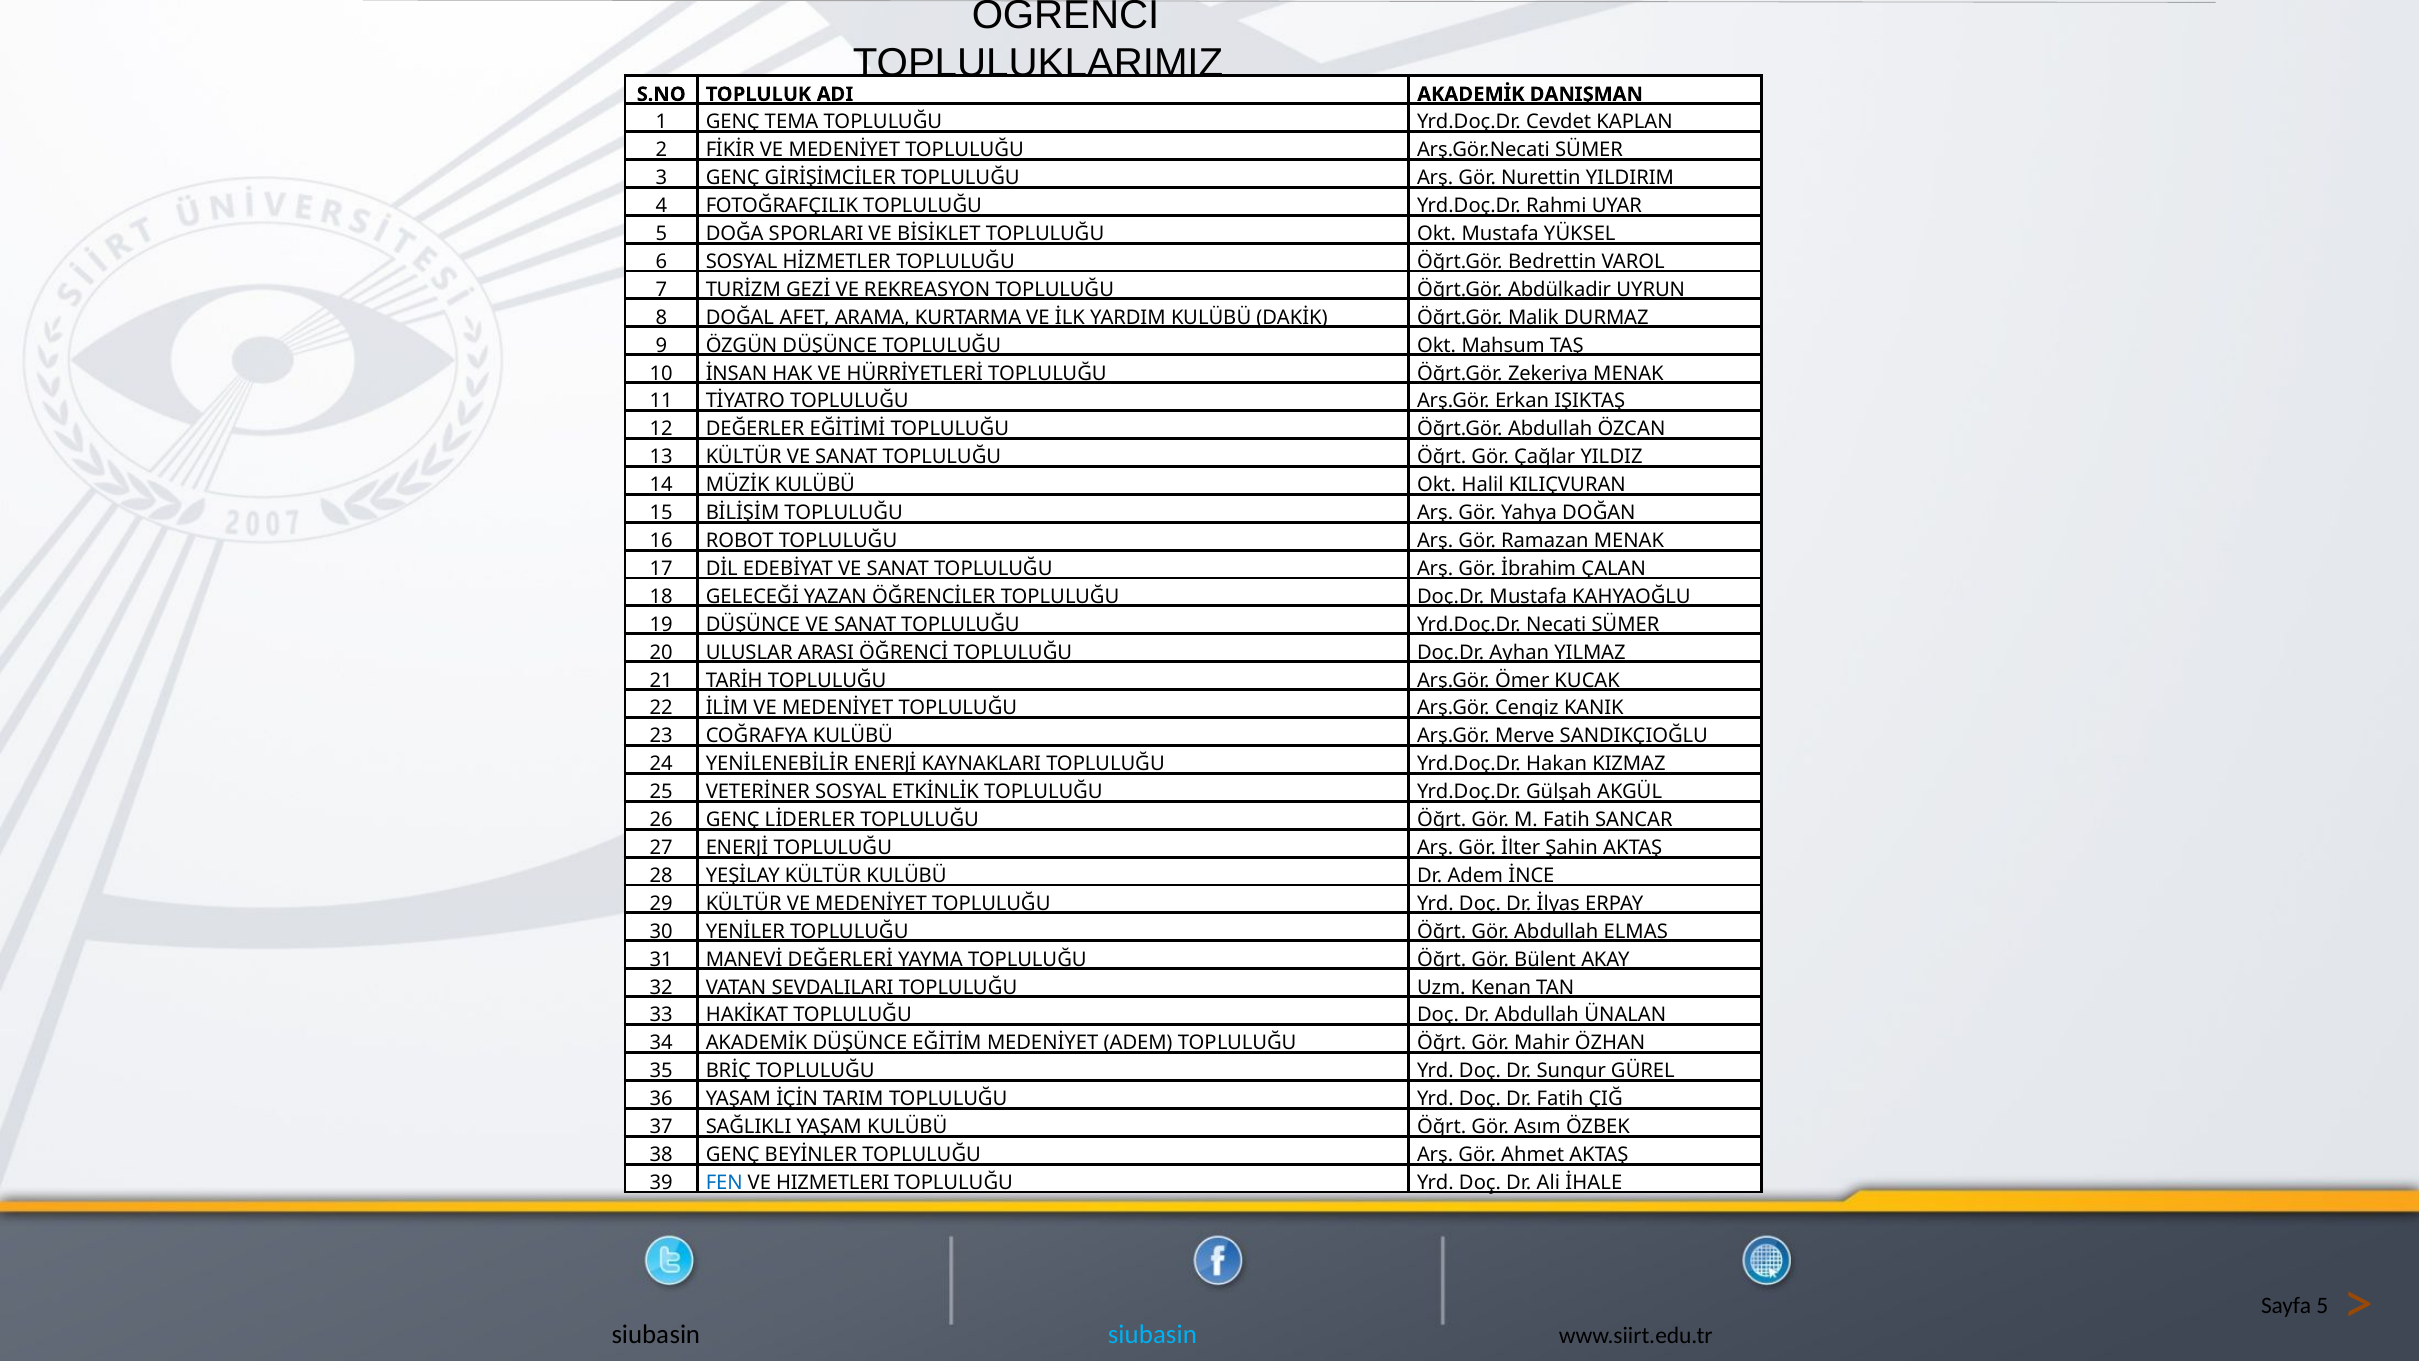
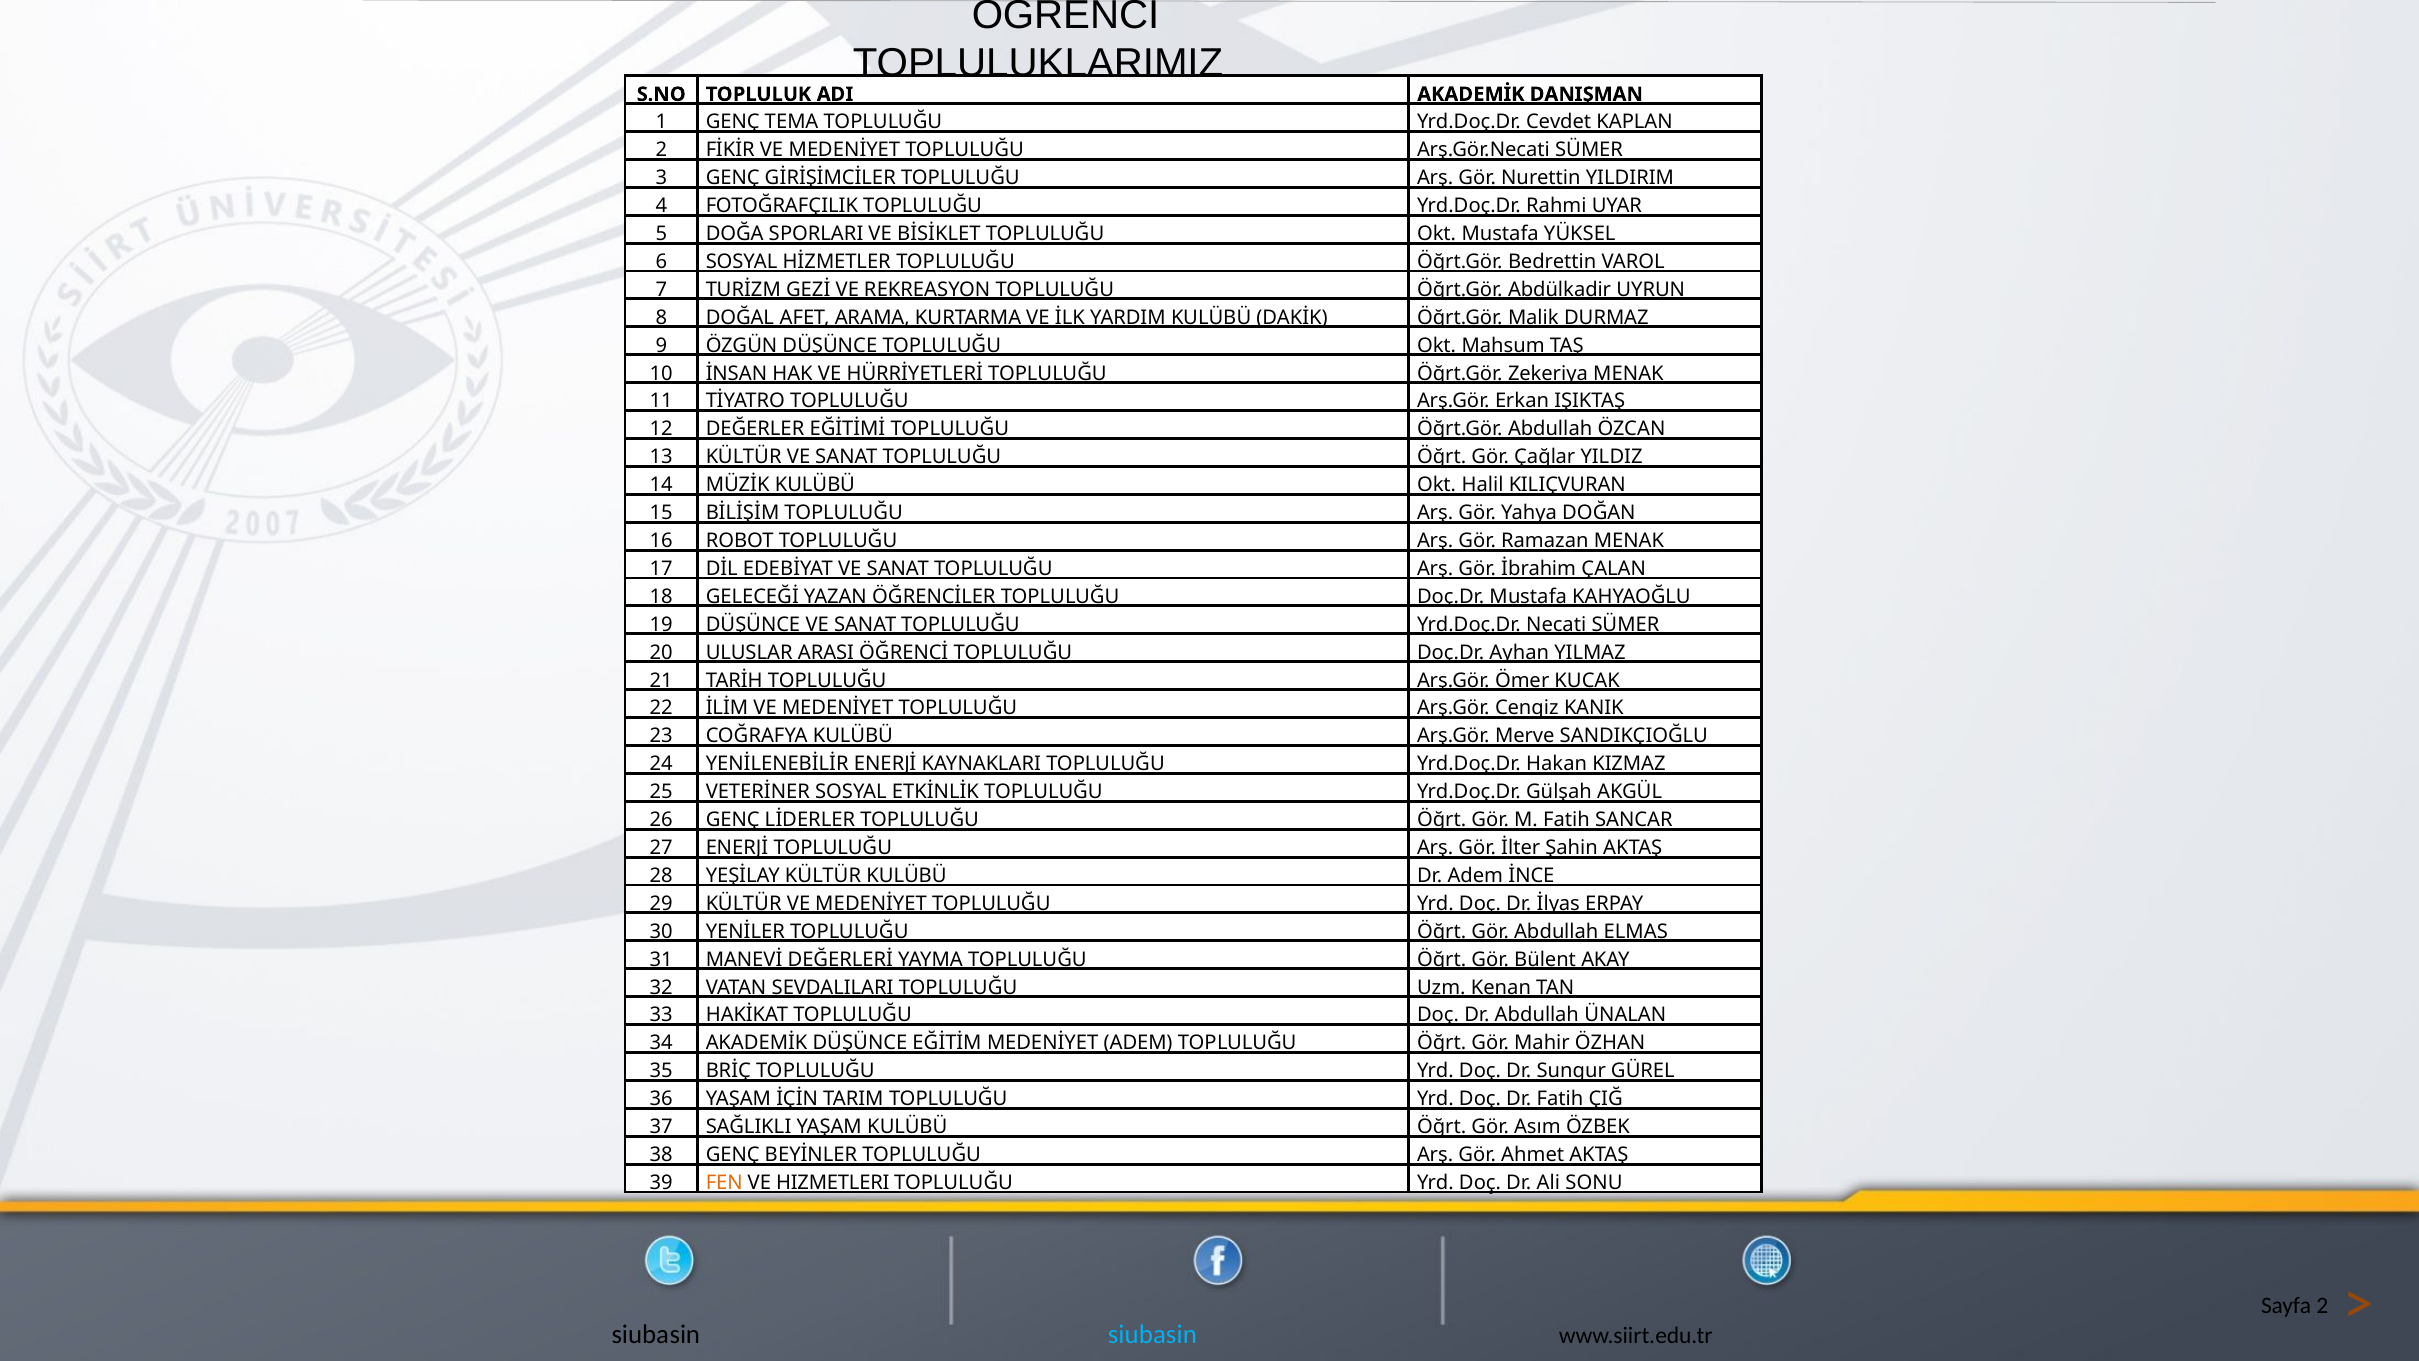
FEN colour: blue -> orange
İHALE: İHALE -> SONU
Sayfa 5: 5 -> 2
